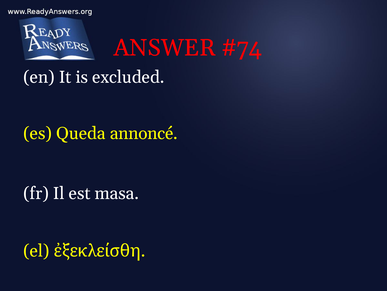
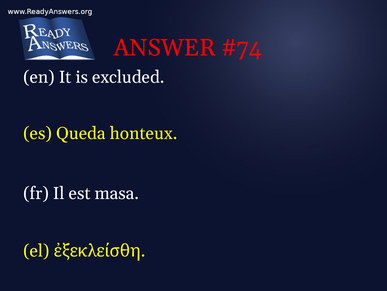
annoncé: annoncé -> honteux
